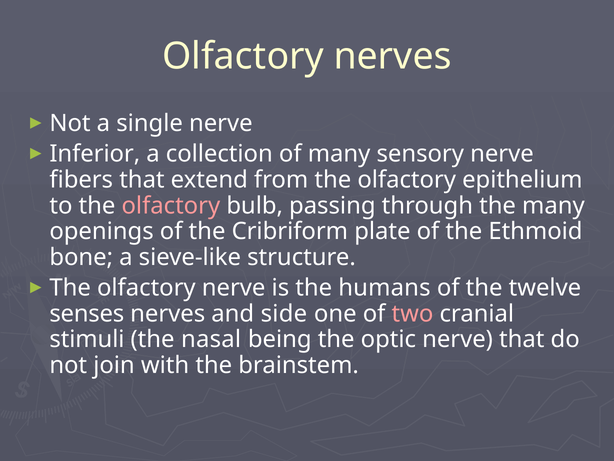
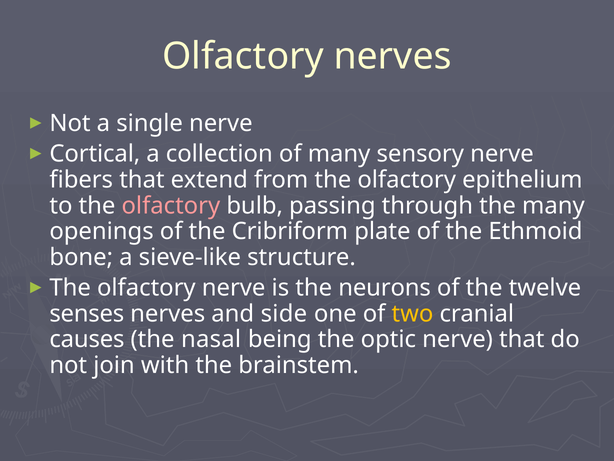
Inferior: Inferior -> Cortical
humans: humans -> neurons
two colour: pink -> yellow
stimuli: stimuli -> causes
